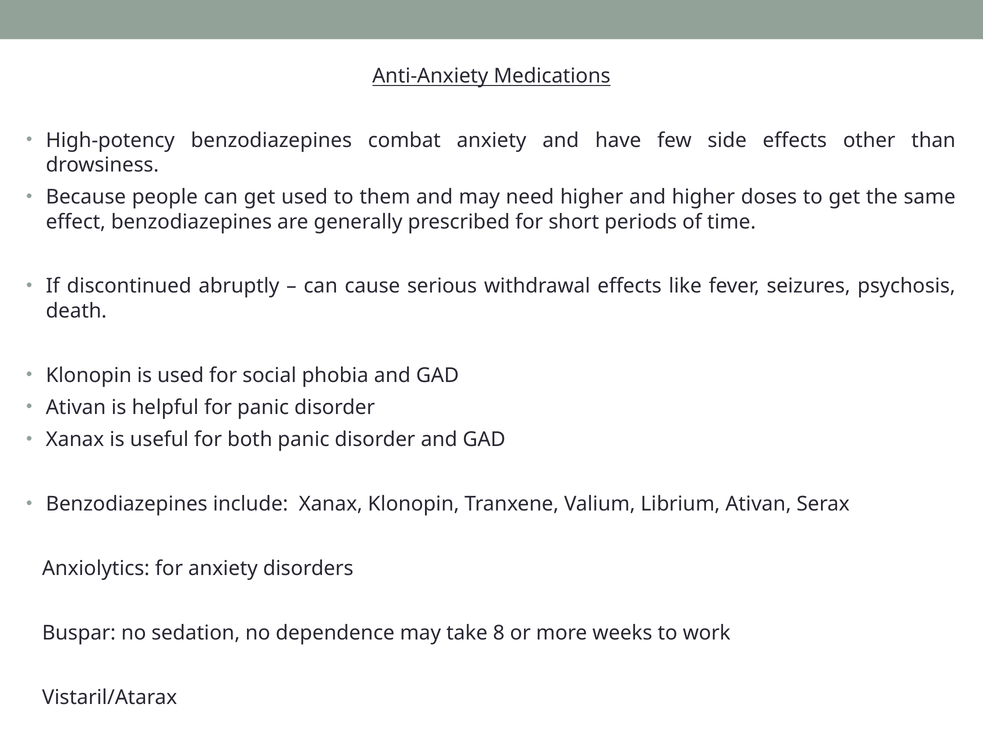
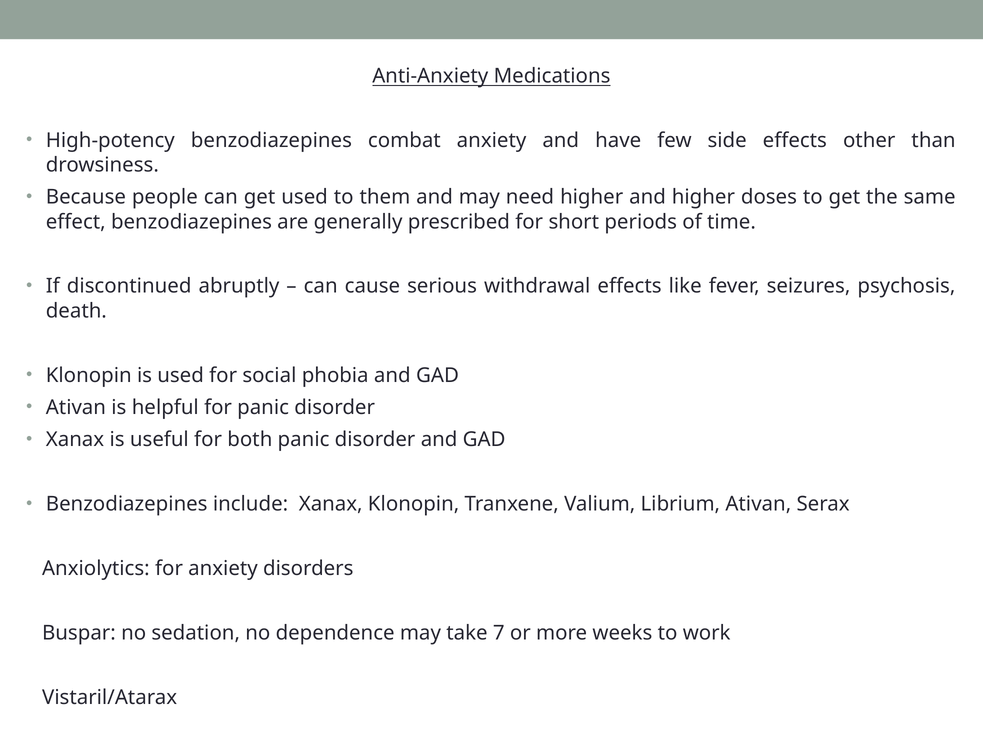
8: 8 -> 7
